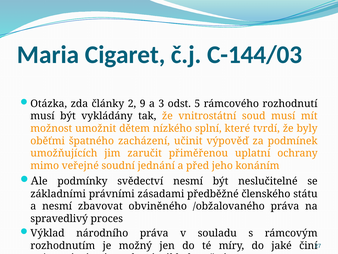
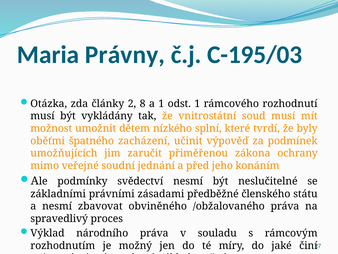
Cigaret: Cigaret -> Právny
C-144/03: C-144/03 -> C-195/03
9: 9 -> 8
a 3: 3 -> 1
odst 5: 5 -> 1
uplatní: uplatní -> zákona
